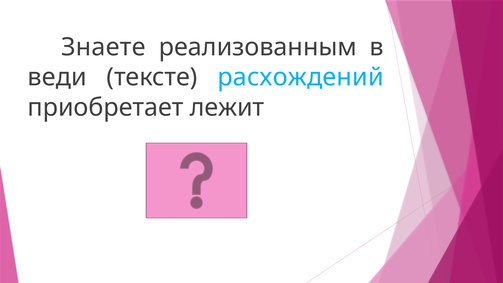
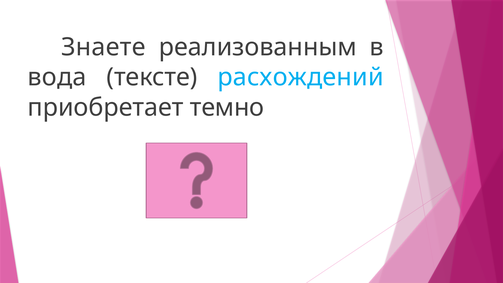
веди: веди -> вода
лежит: лежит -> темно
